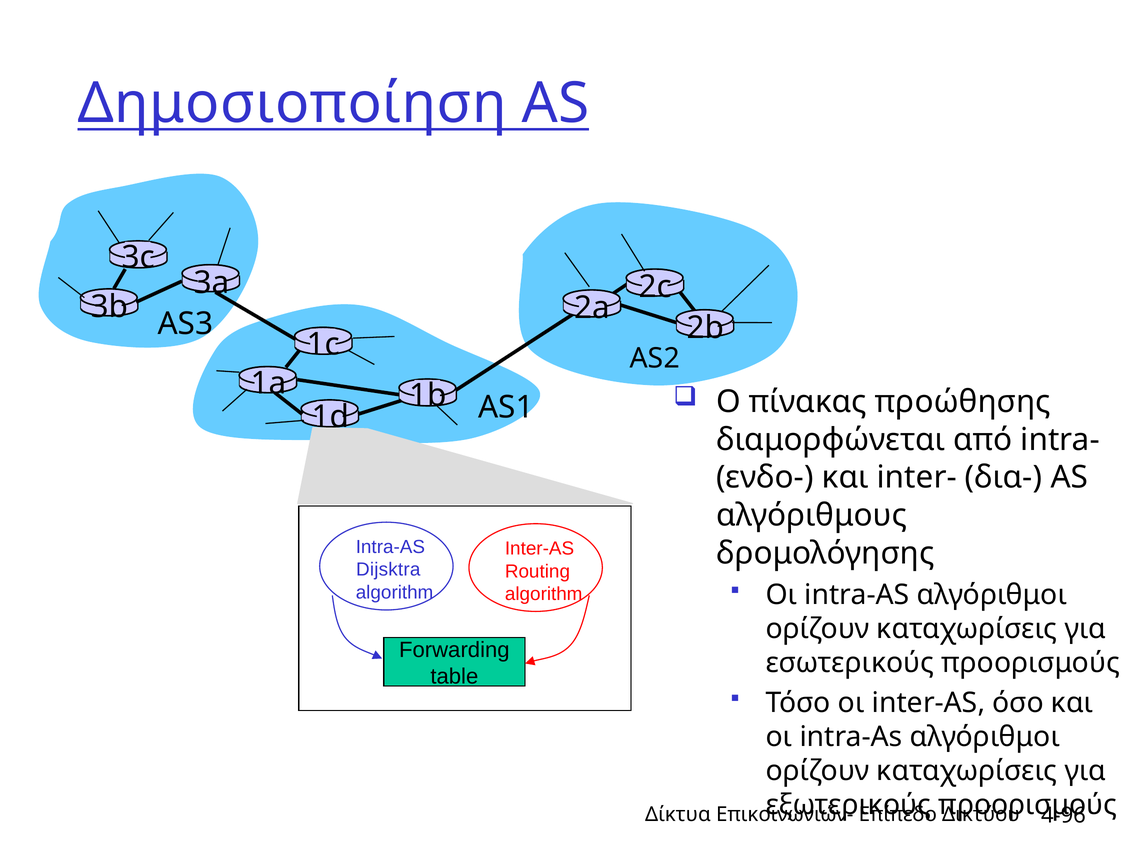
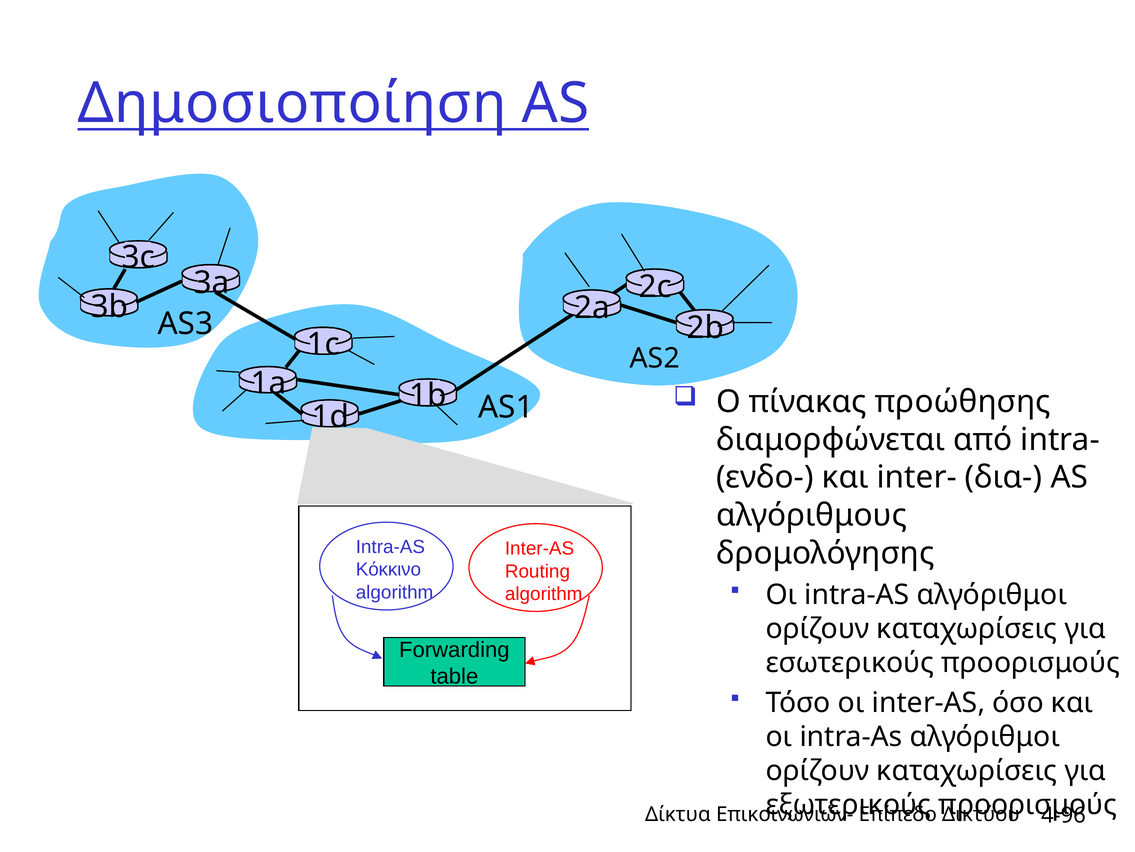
Dijsktra: Dijsktra -> Κόκκινο
